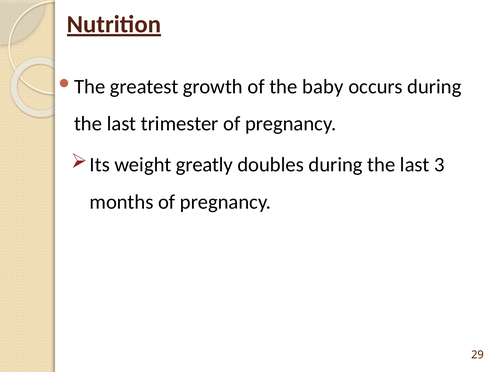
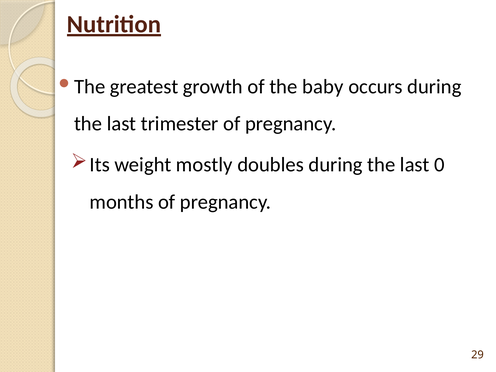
greatly: greatly -> mostly
3: 3 -> 0
